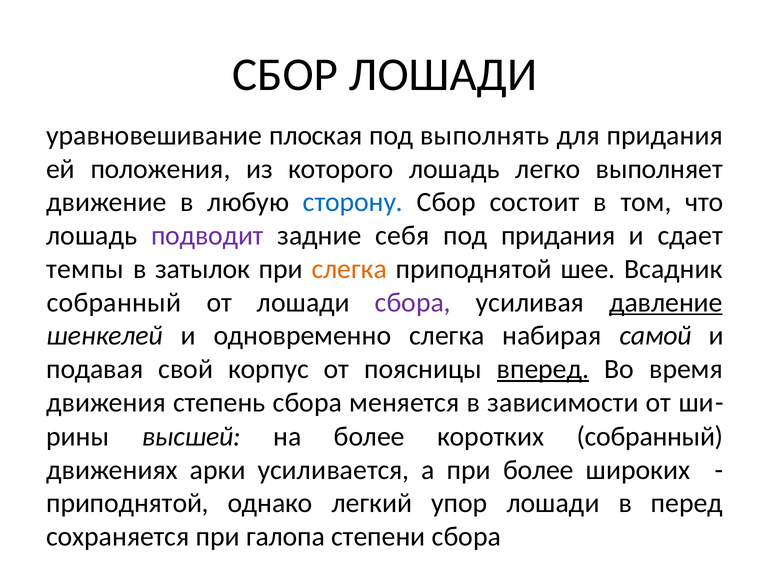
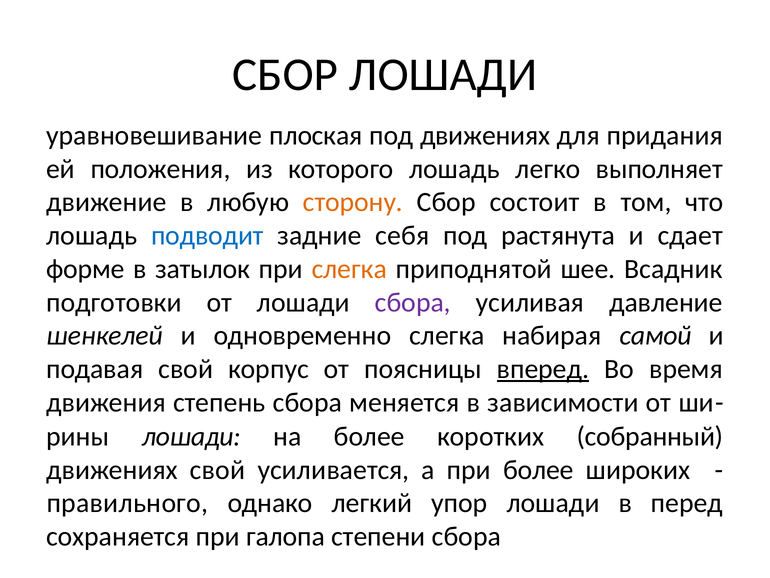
под выполнять: выполнять -> движениях
сторону colour: blue -> orange
подводит colour: purple -> blue
под придания: придания -> растянута
темпы: темпы -> форме
собранный at (114, 302): собранный -> подготовки
давление underline: present -> none
высшей at (191, 436): высшей -> лошади
движениях арки: арки -> свой
приподнятой at (128, 503): приподнятой -> правильного
